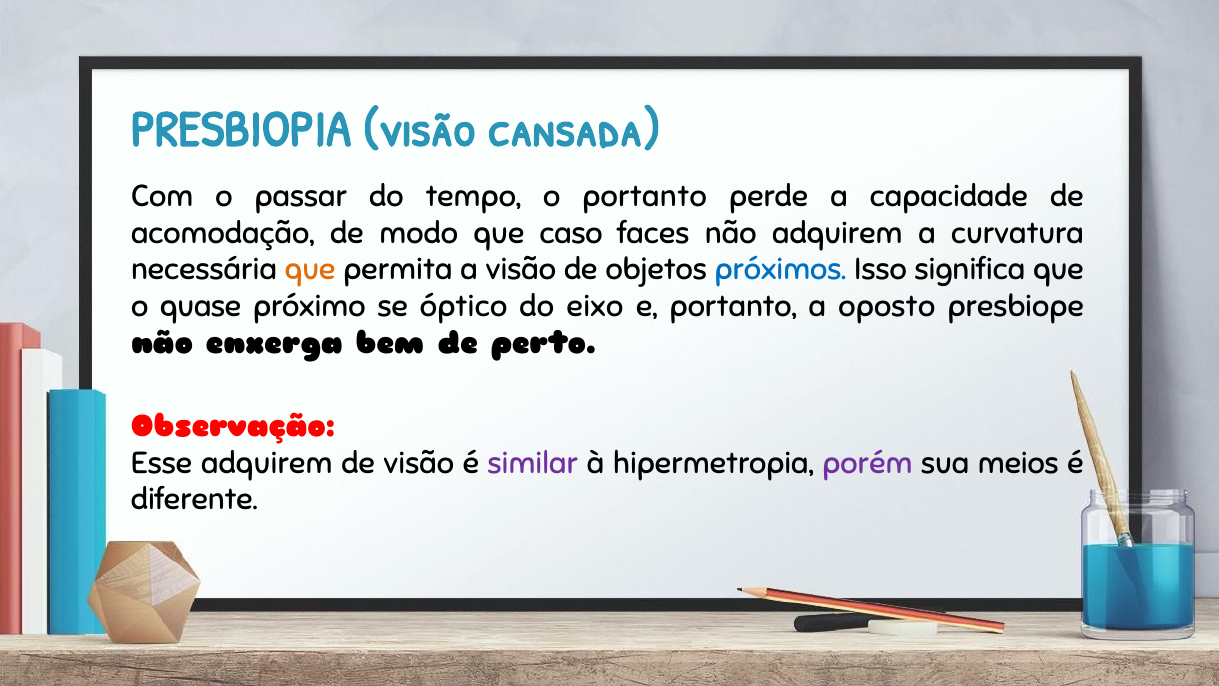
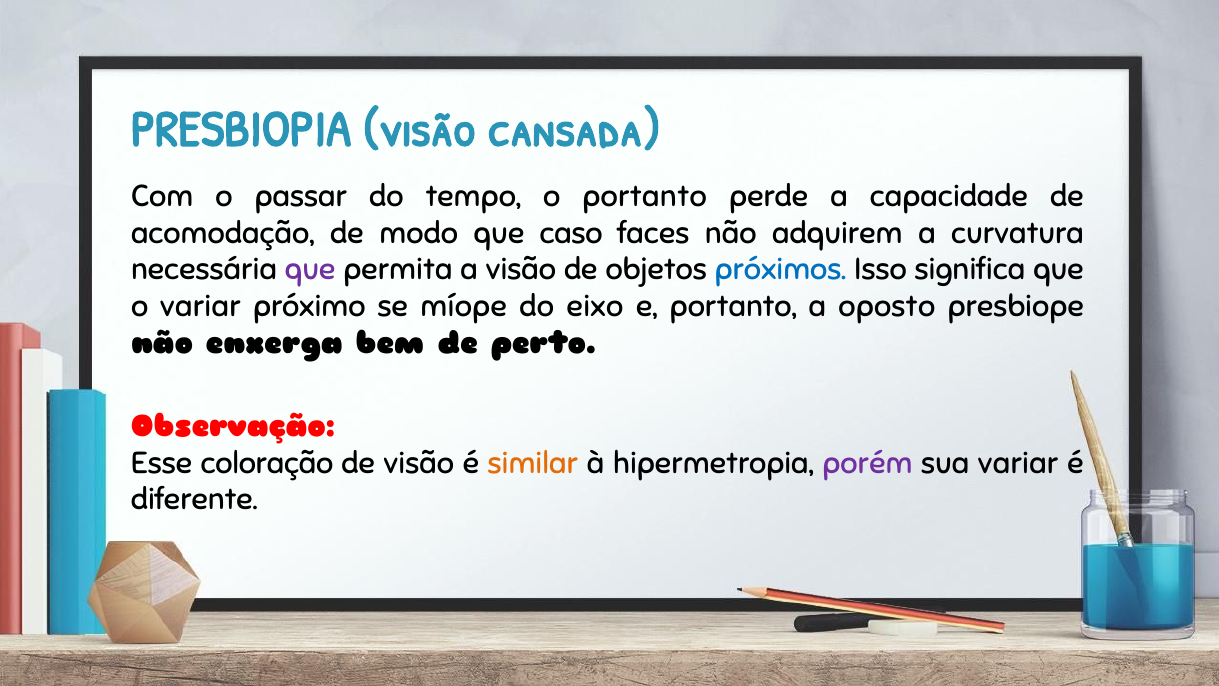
que at (310, 270) colour: orange -> purple
o quase: quase -> variar
óptico: óptico -> míope
Esse adquirem: adquirem -> coloração
similar colour: purple -> orange
sua meios: meios -> variar
